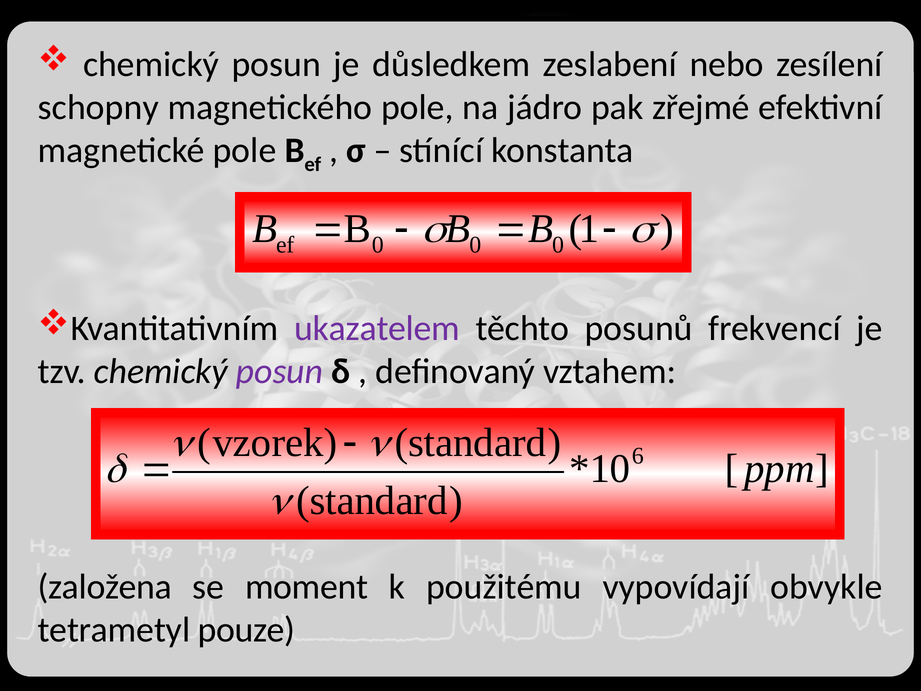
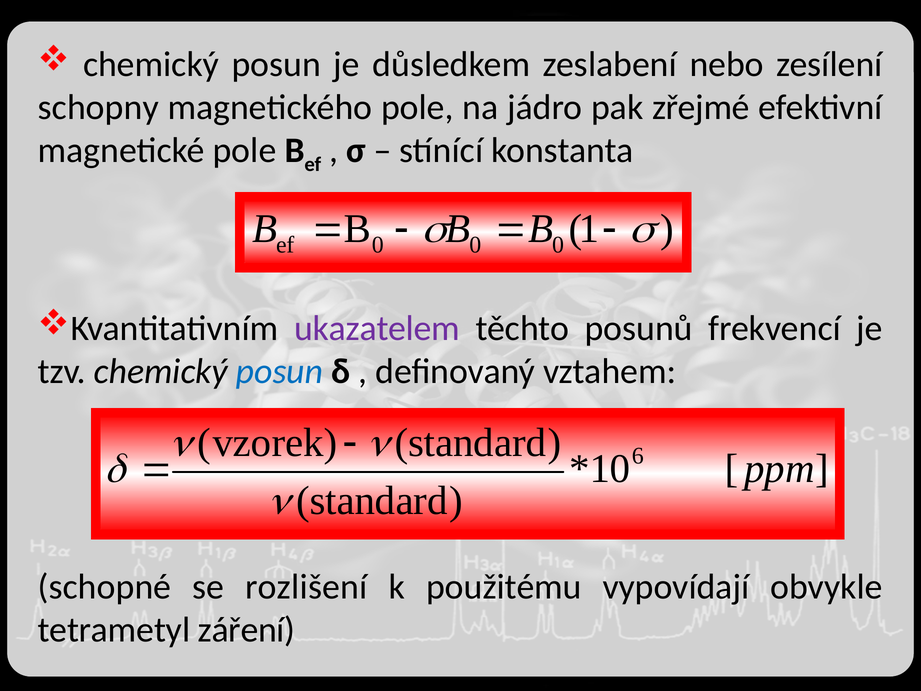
posun at (280, 371) colour: purple -> blue
založena: založena -> schopné
moment: moment -> rozlišení
pouze: pouze -> záření
